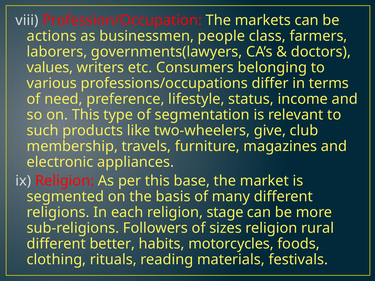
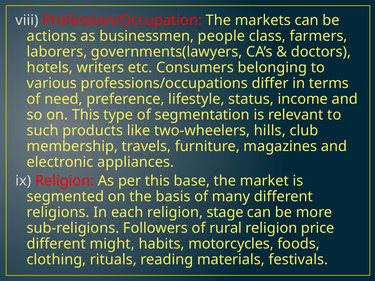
values: values -> hotels
give: give -> hills
sizes: sizes -> rural
rural: rural -> price
better: better -> might
